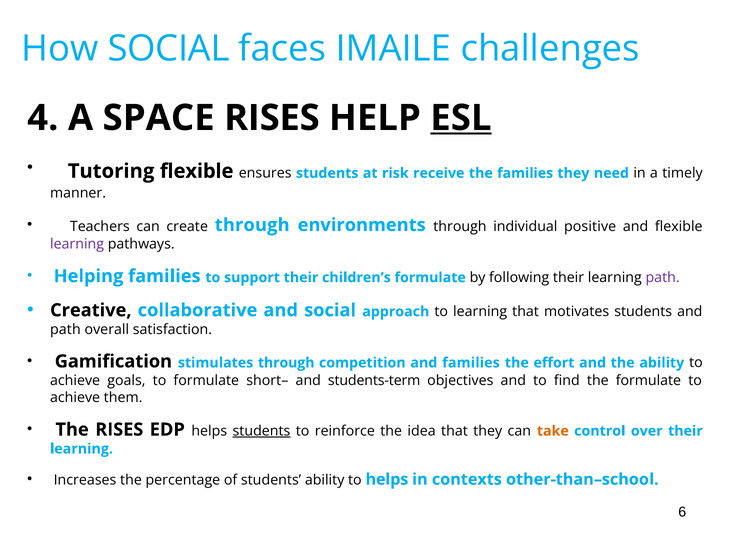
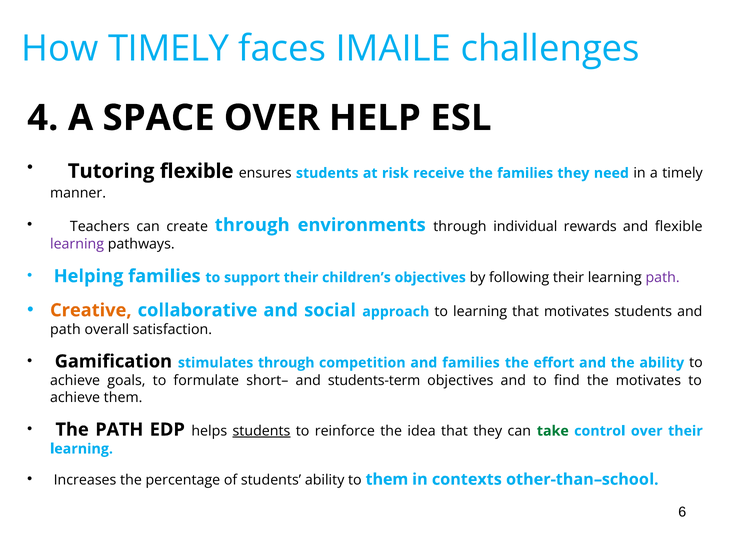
How SOCIAL: SOCIAL -> TIMELY
SPACE RISES: RISES -> OVER
ESL underline: present -> none
positive: positive -> rewards
children’s formulate: formulate -> objectives
Creative colour: black -> orange
the formulate: formulate -> motivates
The RISES: RISES -> PATH
take colour: orange -> green
to helps: helps -> them
